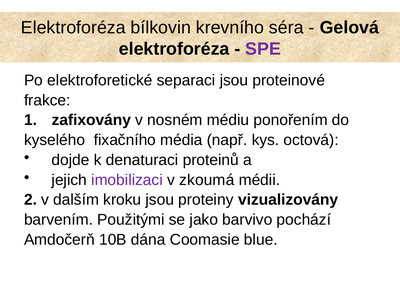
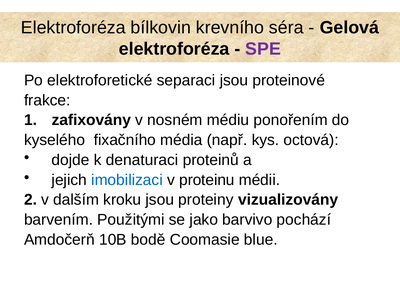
imobilizaci colour: purple -> blue
zkoumá: zkoumá -> proteinu
dána: dána -> bodě
